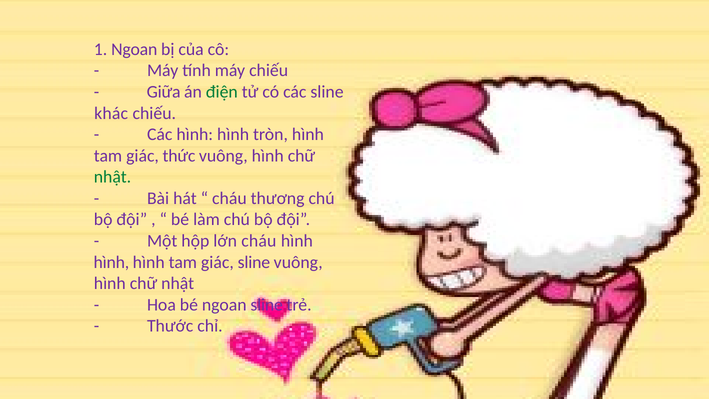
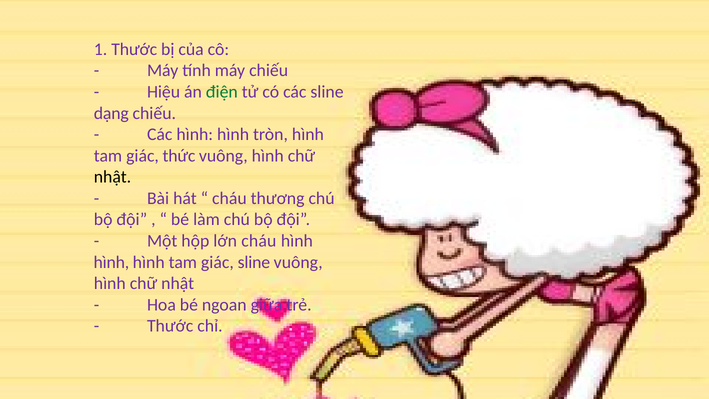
1 Ngoan: Ngoan -> Thước
Giữa: Giữa -> Hiệu
khác: khác -> dạng
nhật at (113, 177) colour: green -> black
ngoan sline: sline -> giữa
